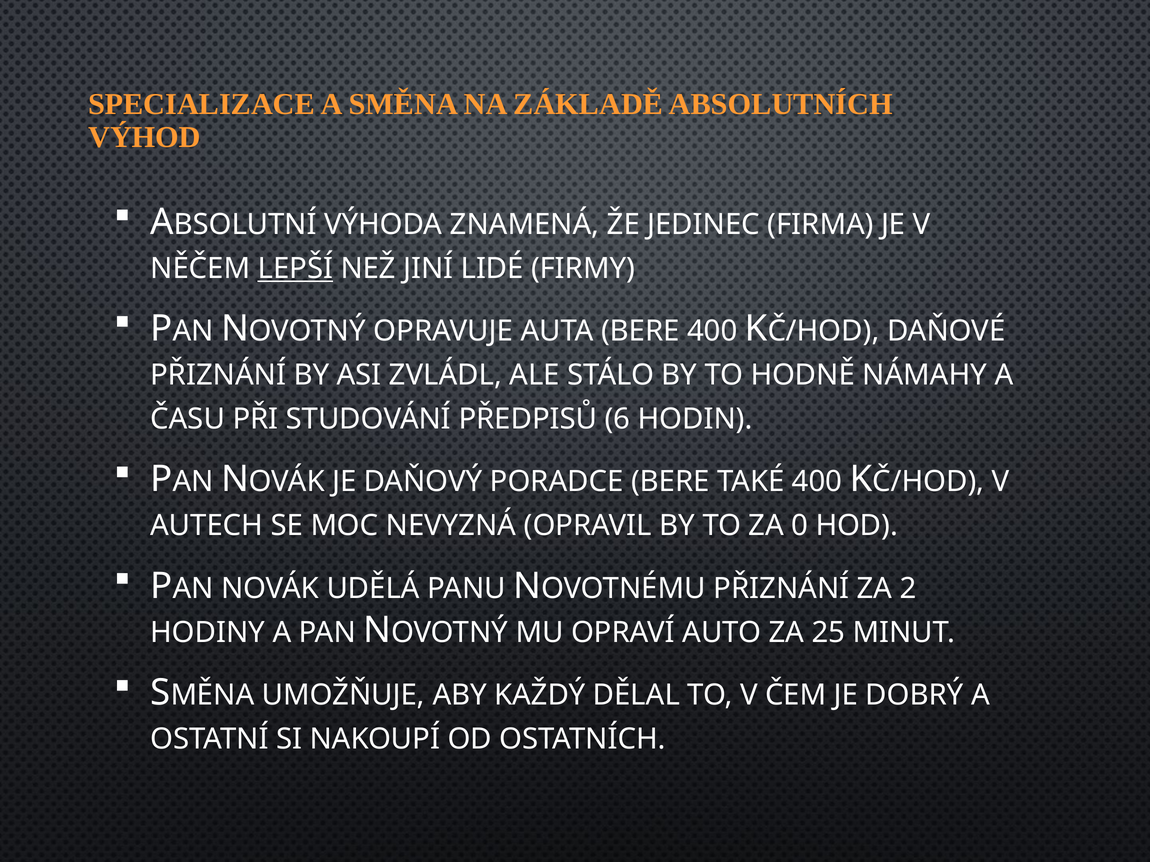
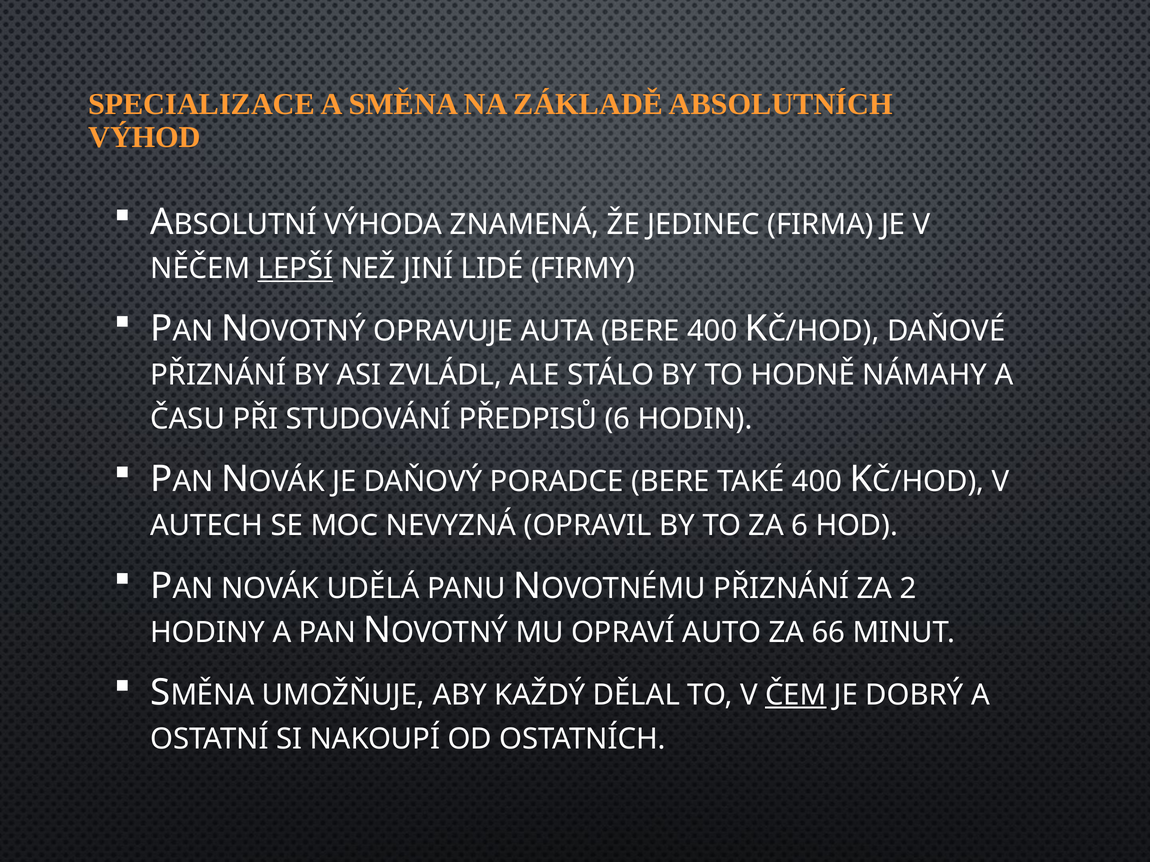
ZA 0: 0 -> 6
25: 25 -> 66
ČEM underline: none -> present
